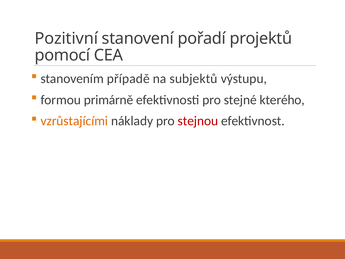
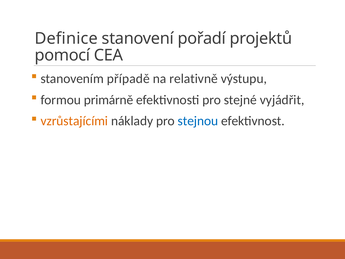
Pozitivní: Pozitivní -> Definice
subjektů: subjektů -> relativně
kterého: kterého -> vyjádřit
stejnou colour: red -> blue
